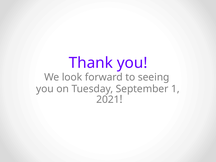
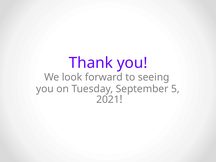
1: 1 -> 5
